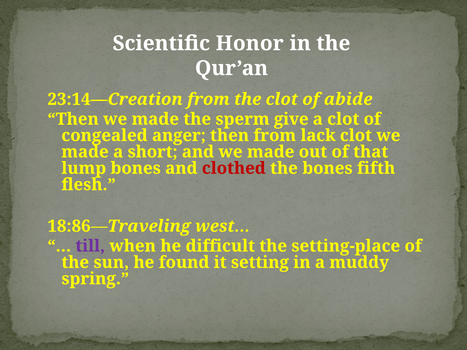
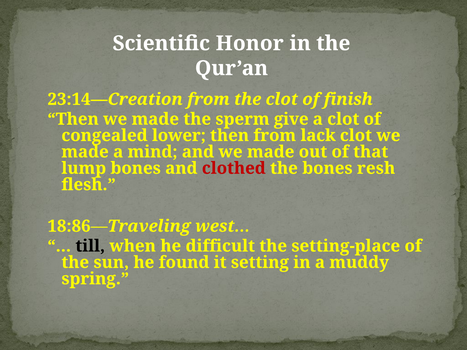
abide: abide -> finish
anger: anger -> lower
short: short -> mind
fifth: fifth -> resh
till colour: purple -> black
